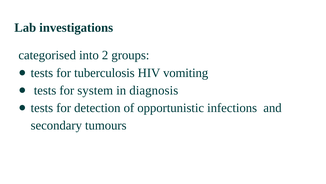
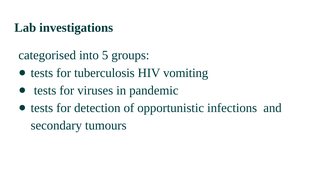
2: 2 -> 5
system: system -> viruses
diagnosis: diagnosis -> pandemic
